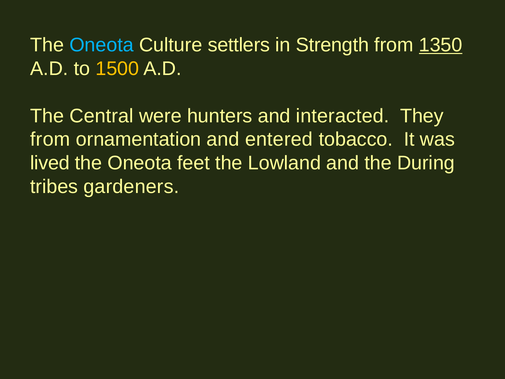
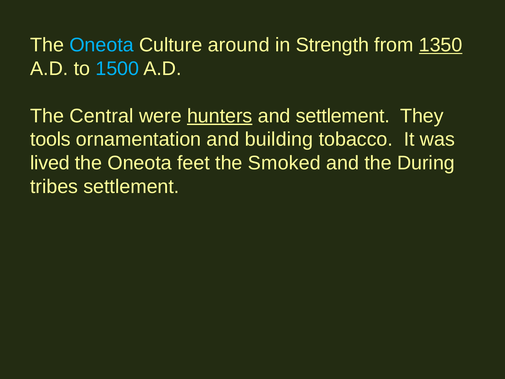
settlers: settlers -> around
1500 colour: yellow -> light blue
hunters underline: none -> present
and interacted: interacted -> settlement
from at (50, 139): from -> tools
entered: entered -> building
Lowland: Lowland -> Smoked
tribes gardeners: gardeners -> settlement
